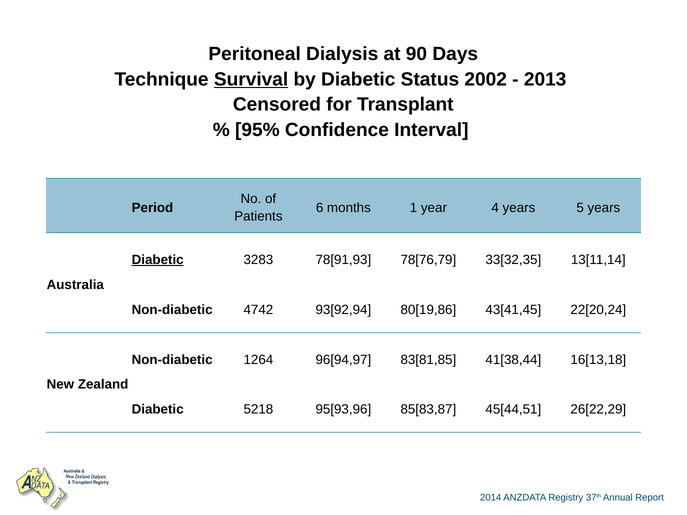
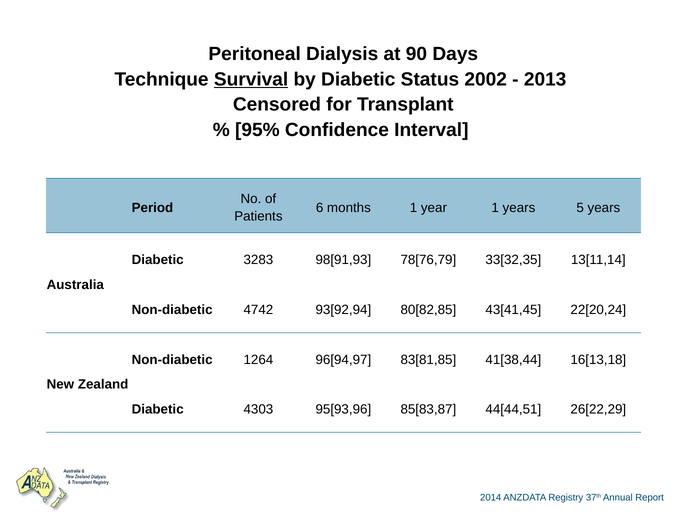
year 4: 4 -> 1
Diabetic at (158, 260) underline: present -> none
78[91,93: 78[91,93 -> 98[91,93
80[19,86: 80[19,86 -> 80[82,85
5218: 5218 -> 4303
45[44,51: 45[44,51 -> 44[44,51
